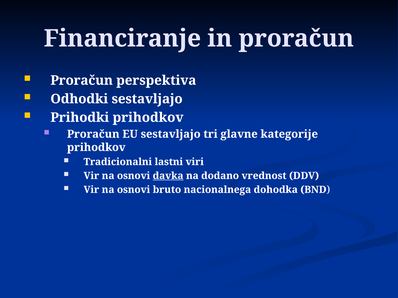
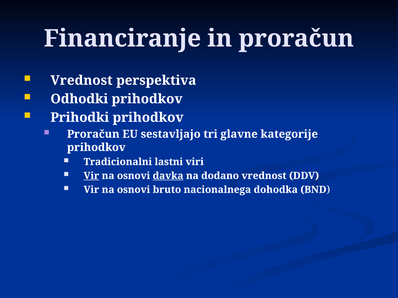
Proračun at (82, 81): Proračun -> Vrednost
Odhodki sestavljajo: sestavljajo -> prihodkov
Vir at (91, 176) underline: none -> present
